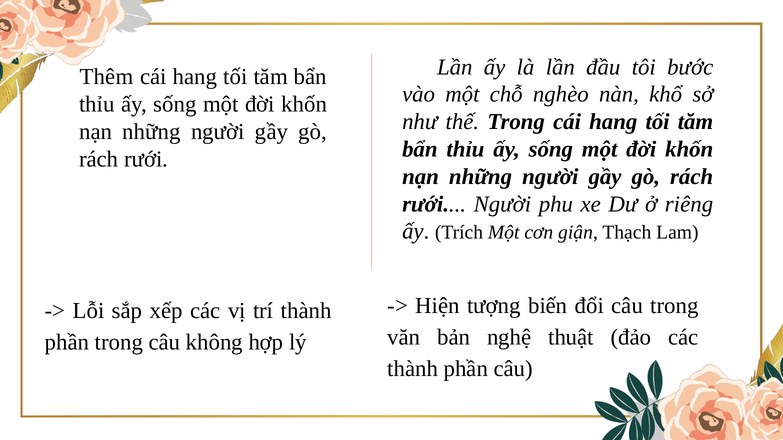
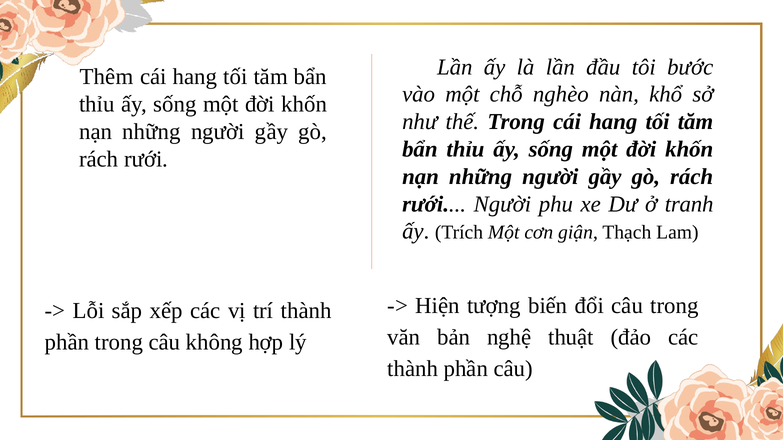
riêng: riêng -> tranh
